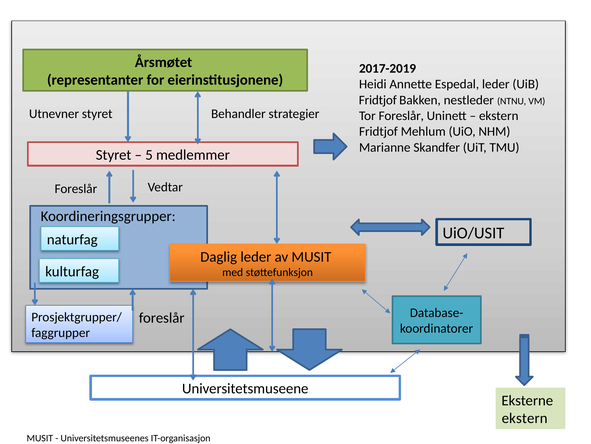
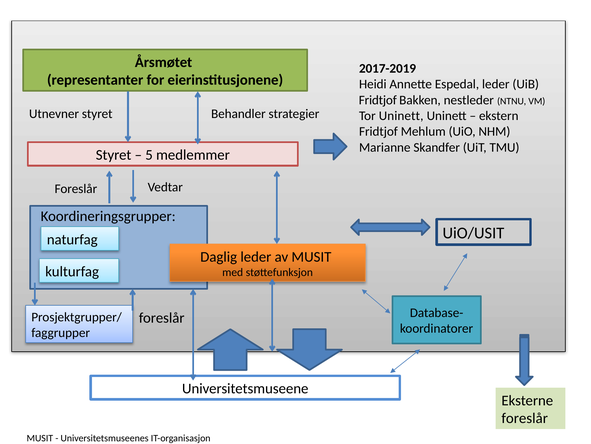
Tor Foreslår: Foreslår -> Uninett
ekstern at (525, 418): ekstern -> foreslår
